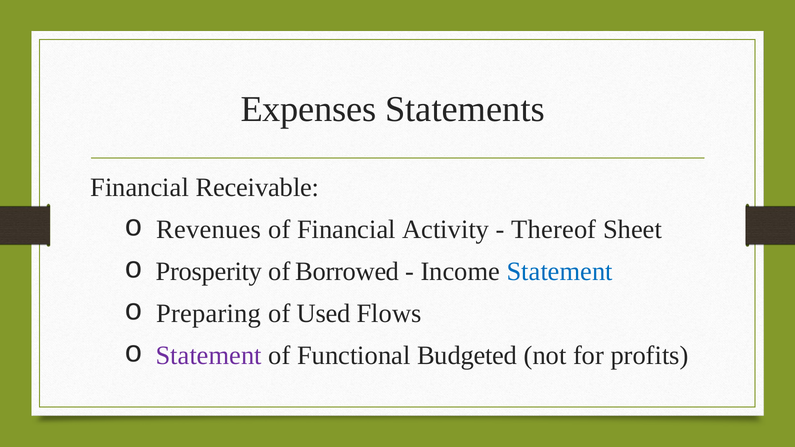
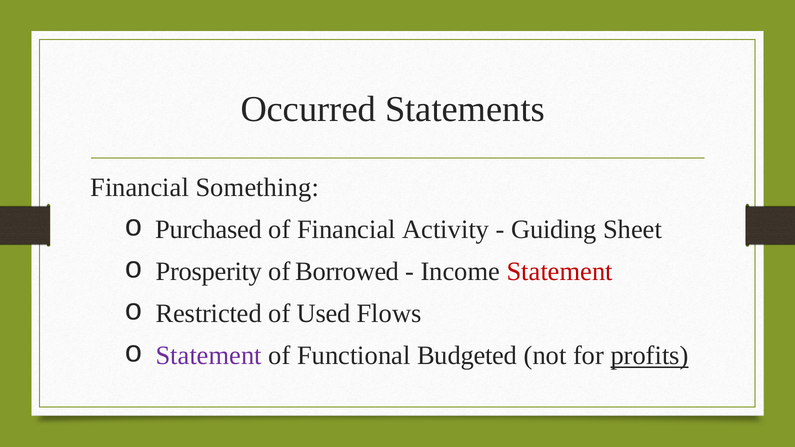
Expenses: Expenses -> Occurred
Receivable: Receivable -> Something
Revenues: Revenues -> Purchased
Thereof: Thereof -> Guiding
Statement at (560, 272) colour: blue -> red
Preparing: Preparing -> Restricted
profits underline: none -> present
